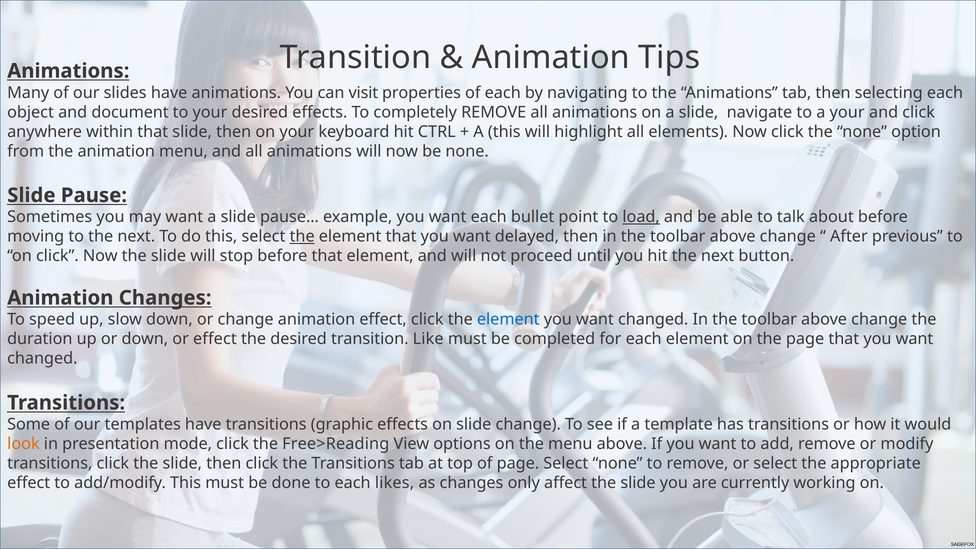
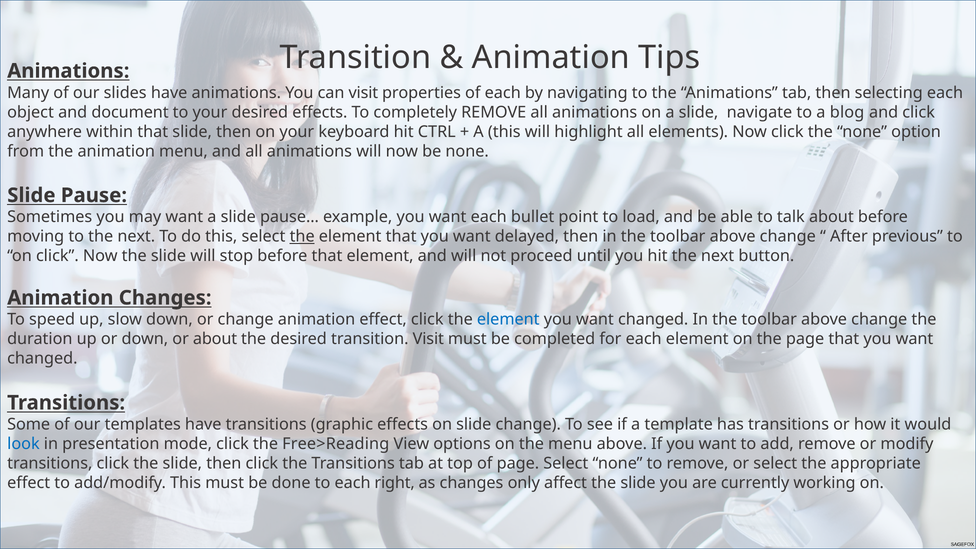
a your: your -> blog
load underline: present -> none
or effect: effect -> about
transition Like: Like -> Visit
look colour: orange -> blue
likes: likes -> right
